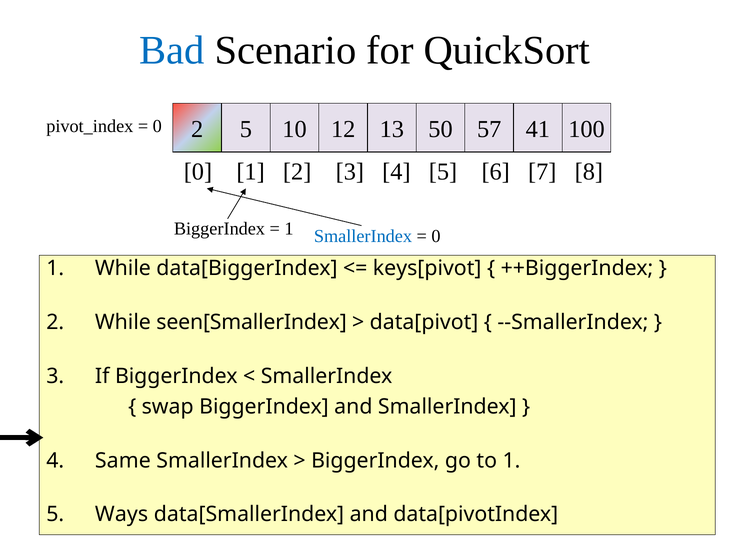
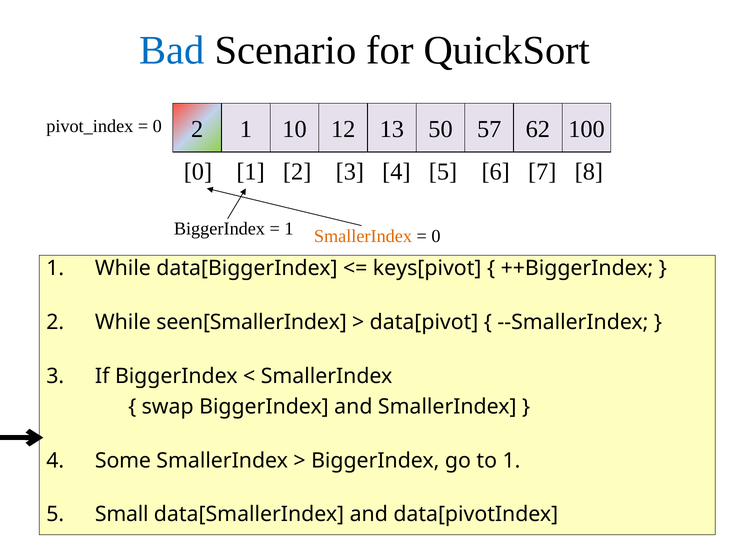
2 5: 5 -> 1
41: 41 -> 62
SmallerIndex at (363, 237) colour: blue -> orange
Same: Same -> Some
Ways: Ways -> Small
